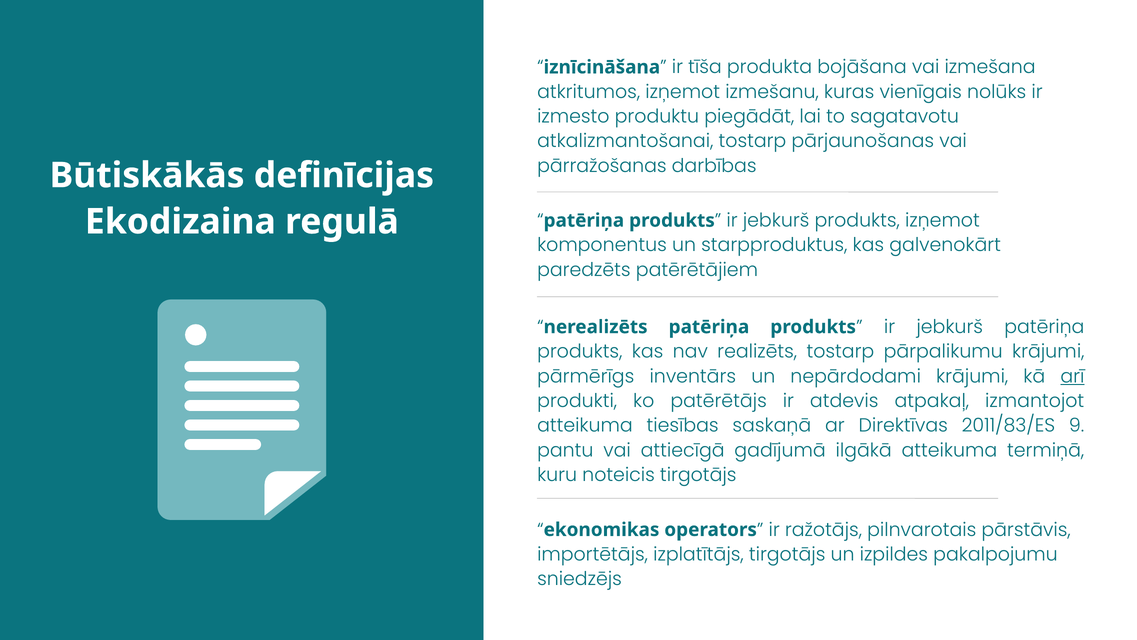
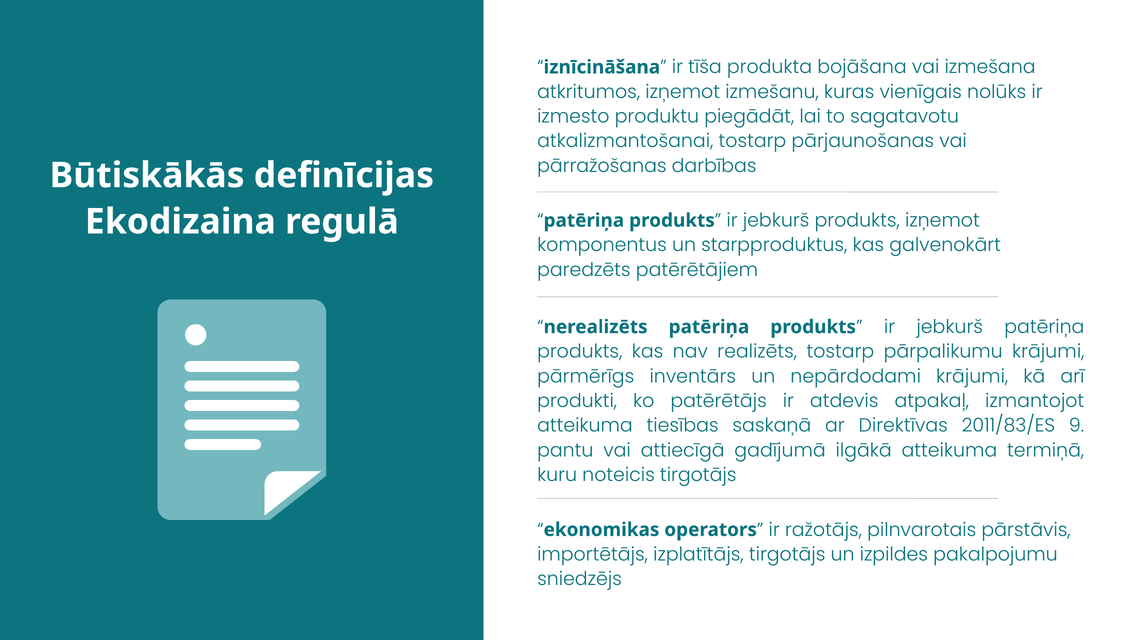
arī underline: present -> none
